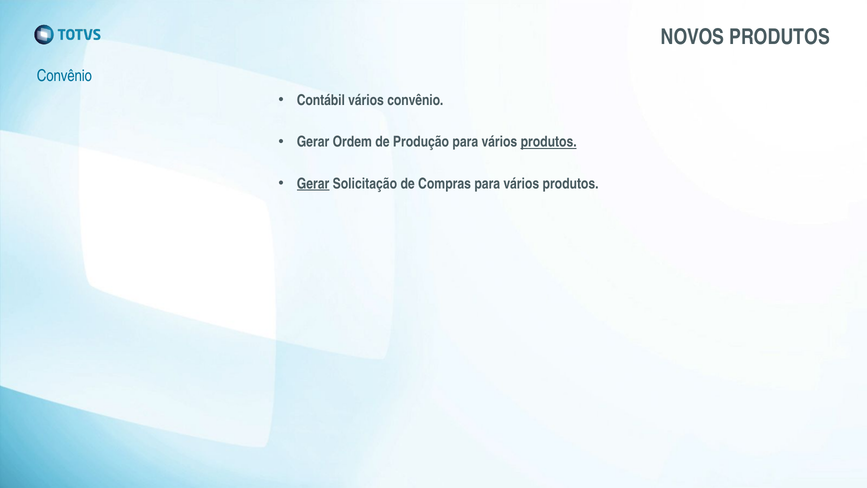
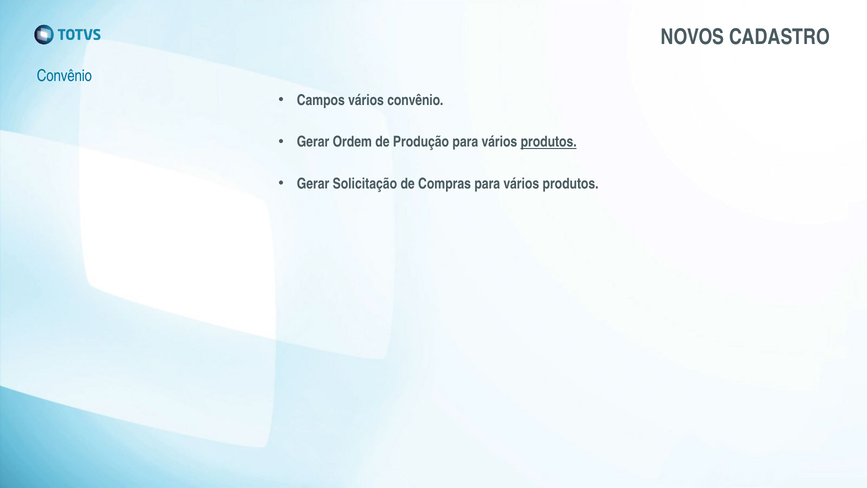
NOVOS PRODUTOS: PRODUTOS -> CADASTRO
Contábil: Contábil -> Campos
Gerar at (313, 184) underline: present -> none
